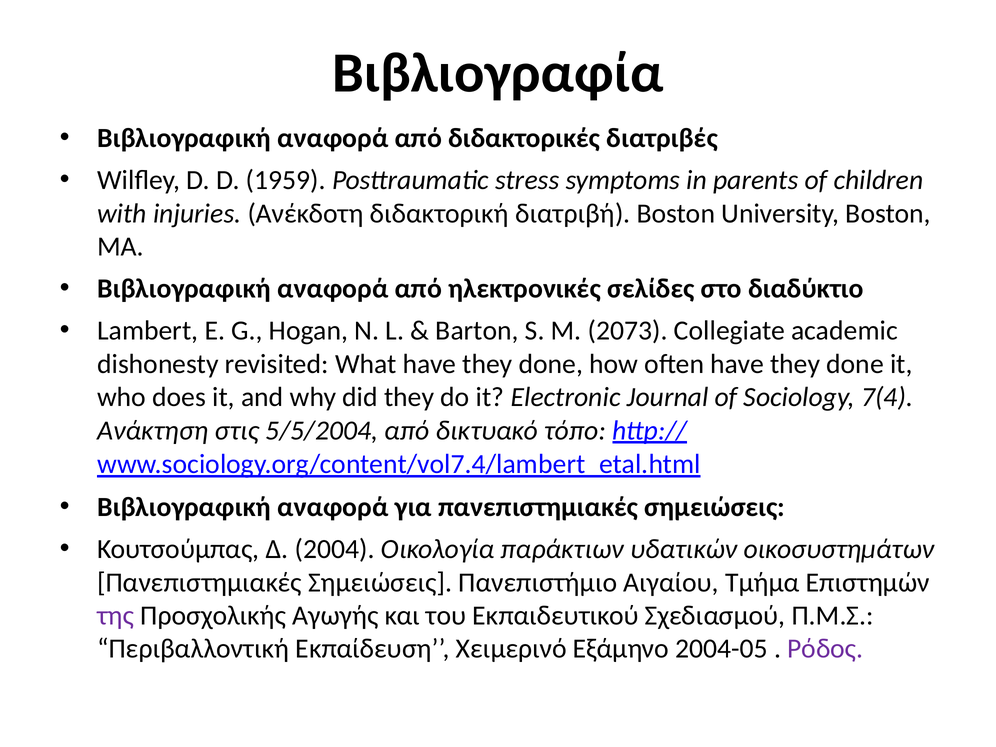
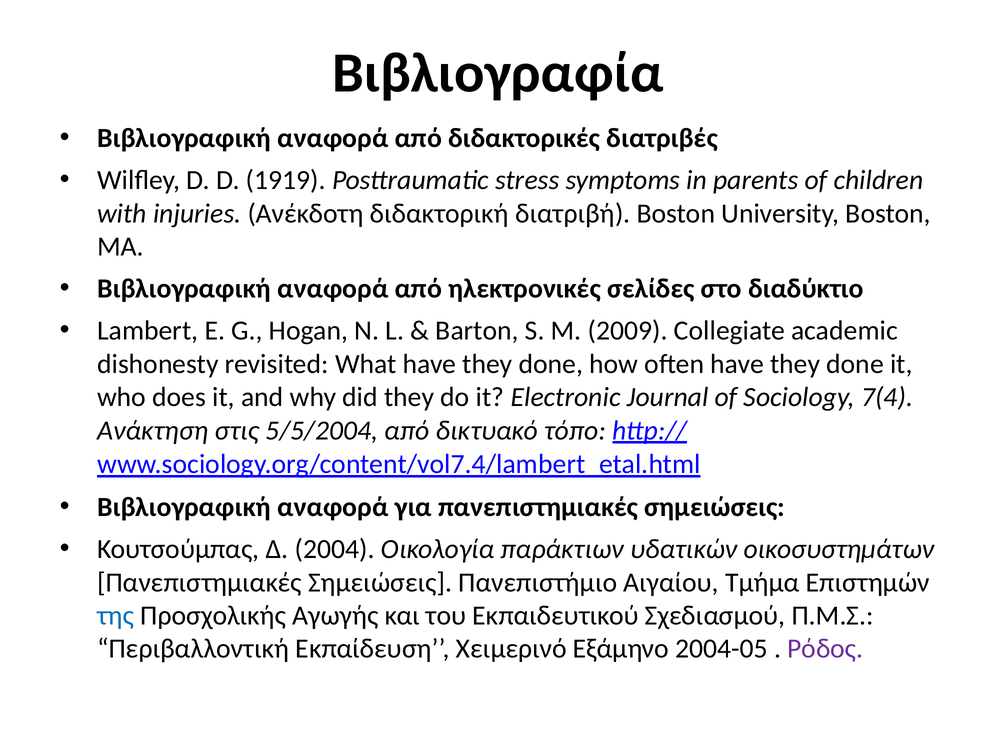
1959: 1959 -> 1919
2073: 2073 -> 2009
της colour: purple -> blue
